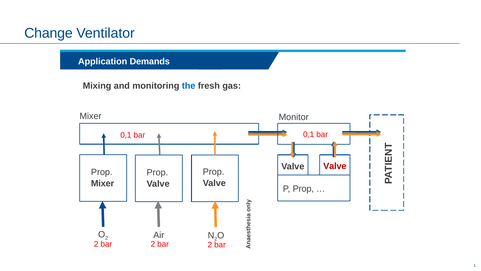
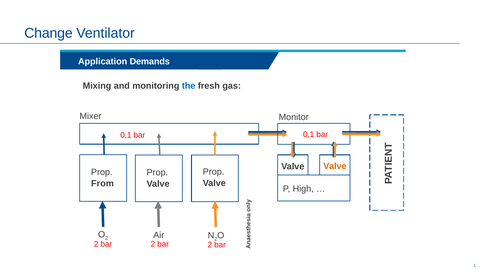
Valve at (335, 166) colour: red -> orange
Mixer at (103, 183): Mixer -> From
P Prop: Prop -> High
